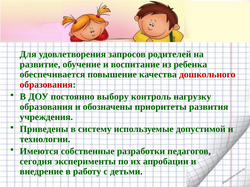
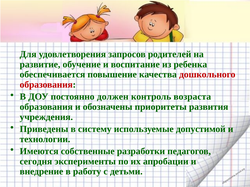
выбору: выбору -> должен
нагрузку: нагрузку -> возраста
